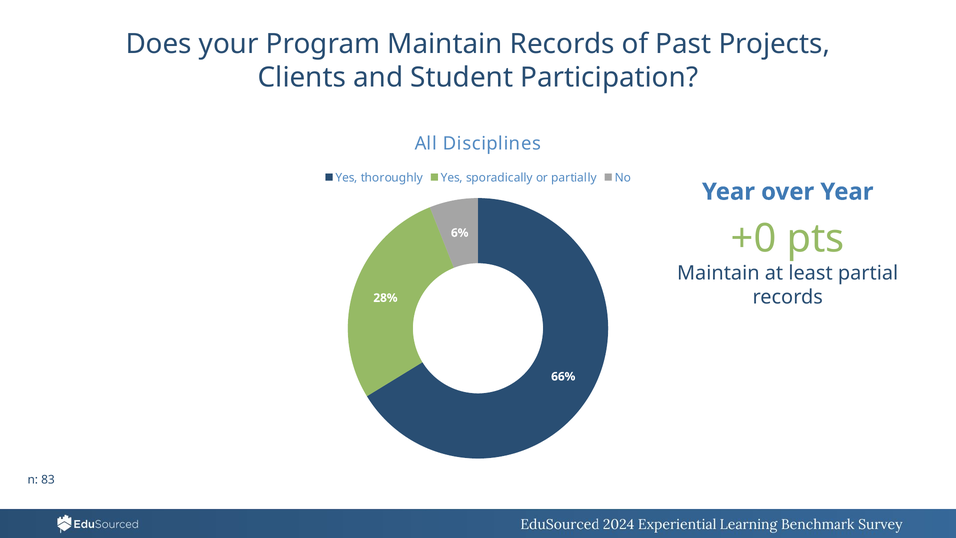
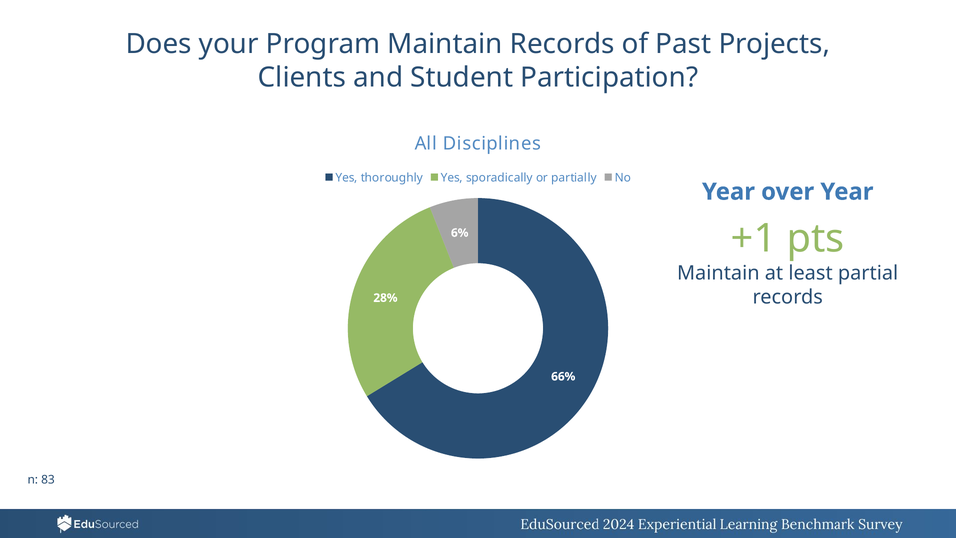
+0: +0 -> +1
